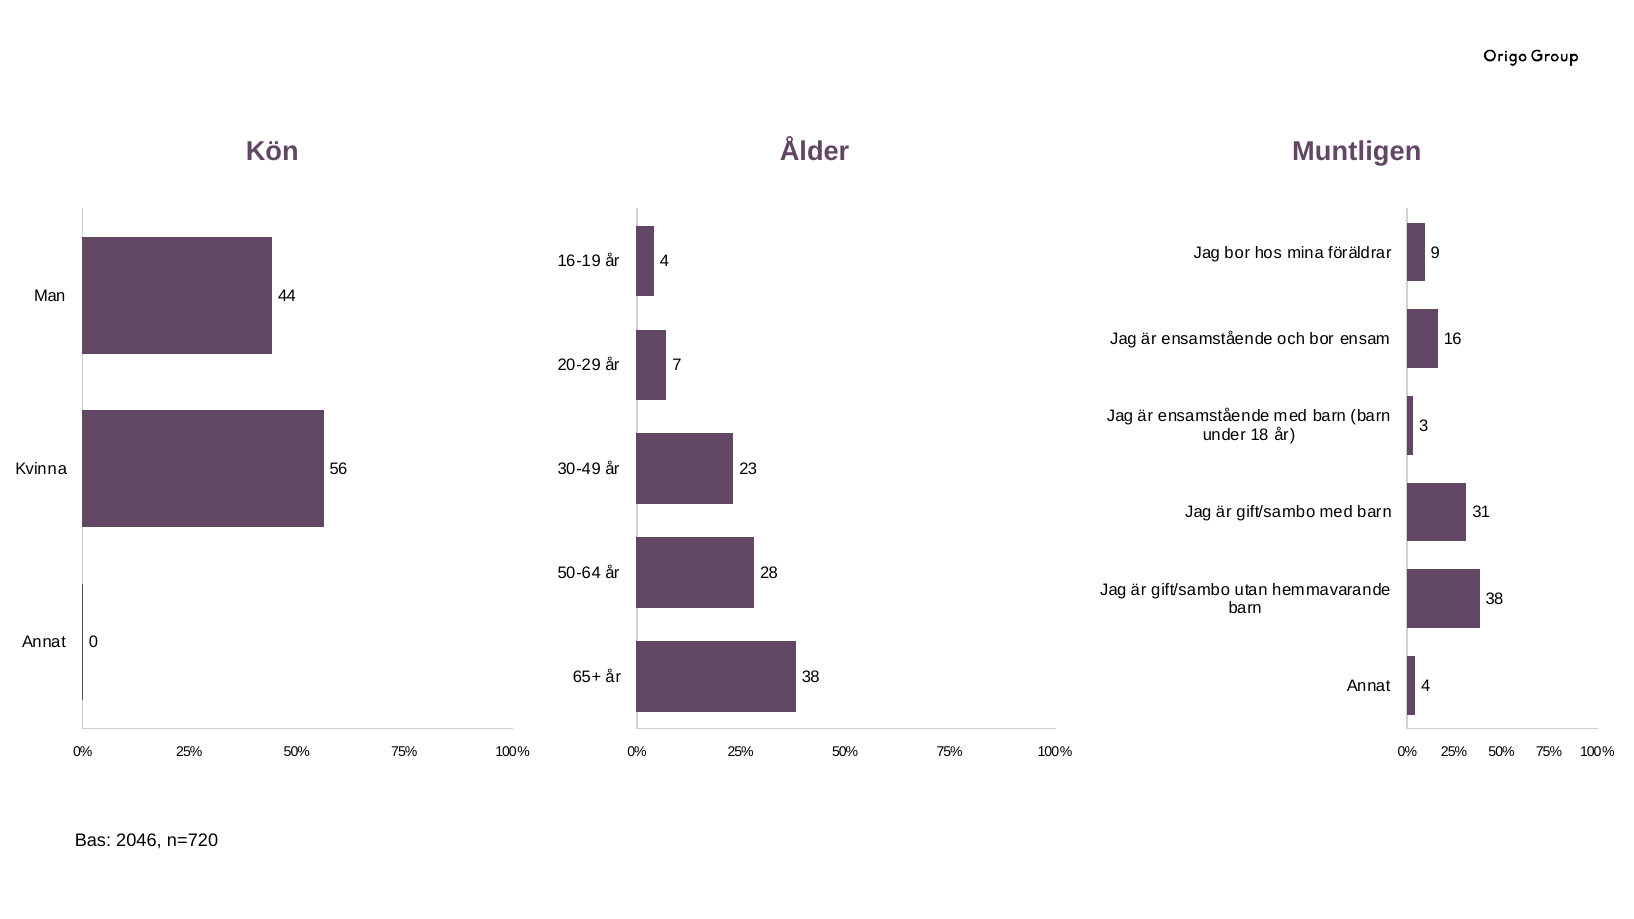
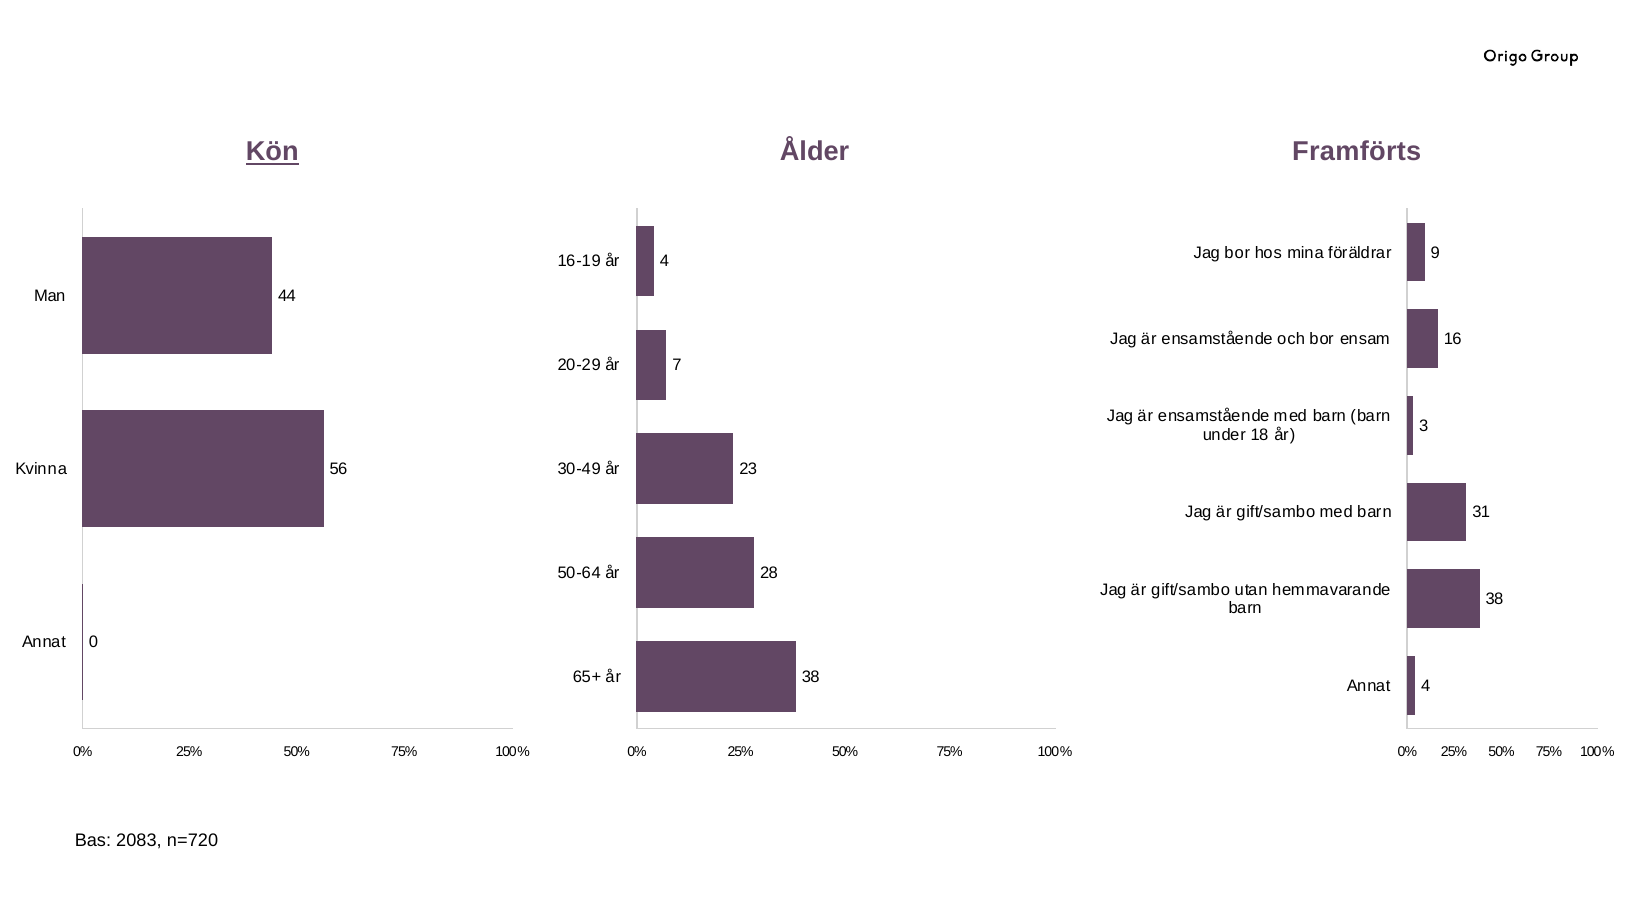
Kön underline: none -> present
Muntligen: Muntligen -> Framförts
2046: 2046 -> 2083
